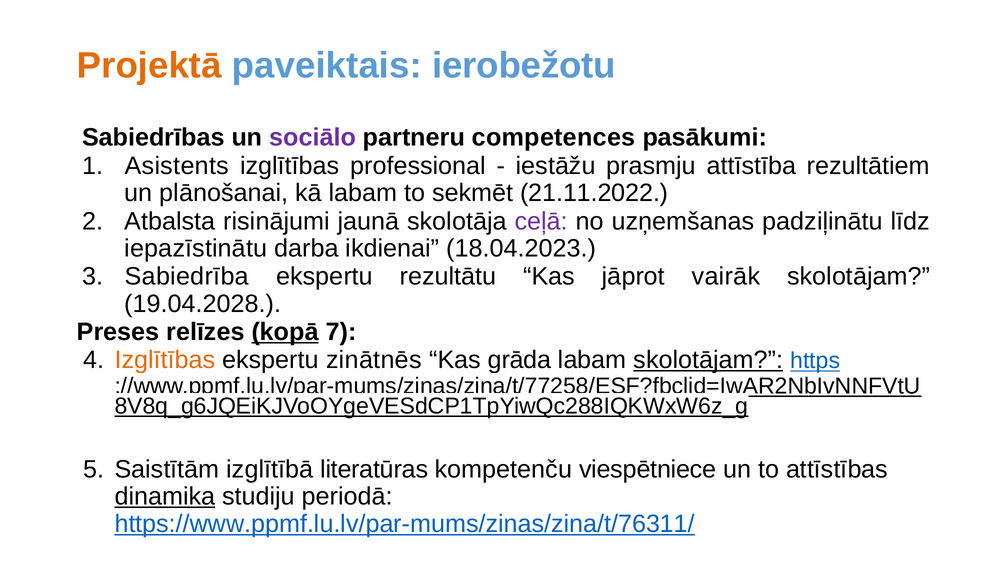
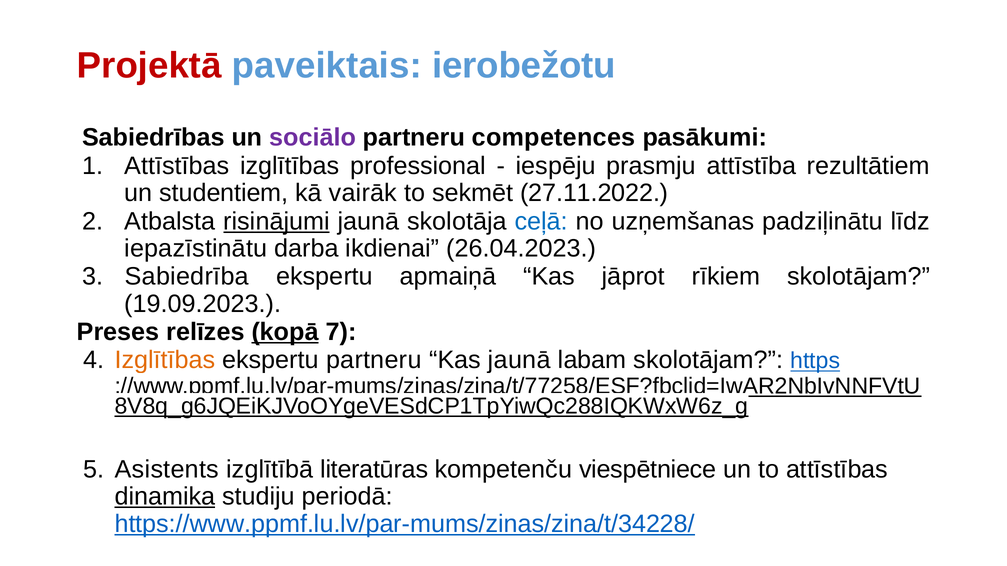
Projektā colour: orange -> red
Asistents at (177, 166): Asistents -> Attīstības
iestāžu: iestāžu -> iespēju
plānošanai: plānošanai -> studentiem
kā labam: labam -> vairāk
21.11.2022: 21.11.2022 -> 27.11.2022
risinājumi underline: none -> present
ceļā colour: purple -> blue
18.04.2023: 18.04.2023 -> 26.04.2023
rezultātu: rezultātu -> apmaiņā
vairāk: vairāk -> rīkiem
19.04.2028: 19.04.2028 -> 19.09.2023
ekspertu zinātnēs: zinātnēs -> partneru
Kas grāda: grāda -> jaunā
skolotājam at (708, 360) underline: present -> none
Saistītām: Saistītām -> Asistents
https://www.ppmf.lu.lv/par-mums/zinas/zina/t/76311/: https://www.ppmf.lu.lv/par-mums/zinas/zina/t/76311/ -> https://www.ppmf.lu.lv/par-mums/zinas/zina/t/34228/
